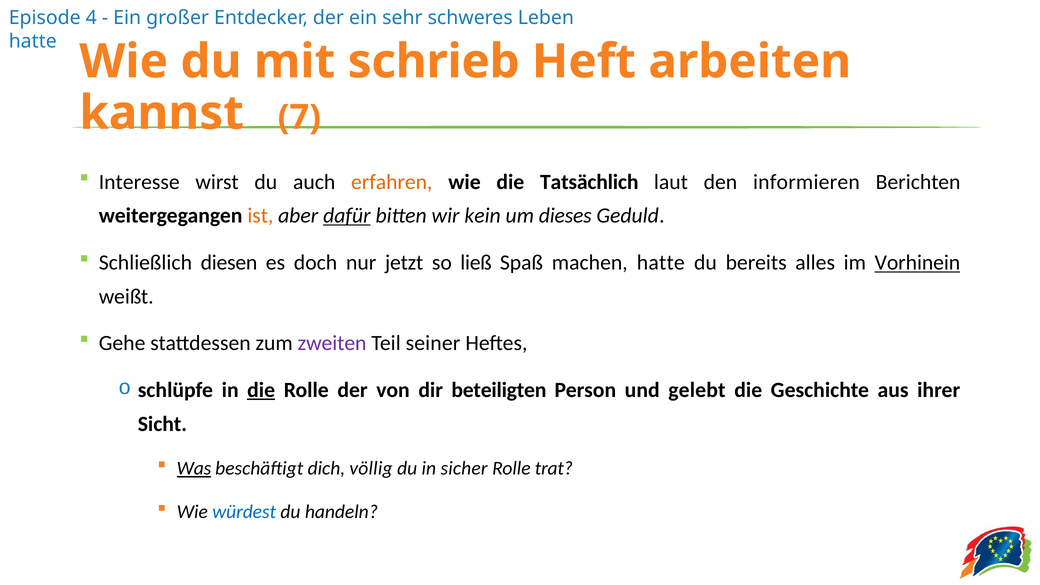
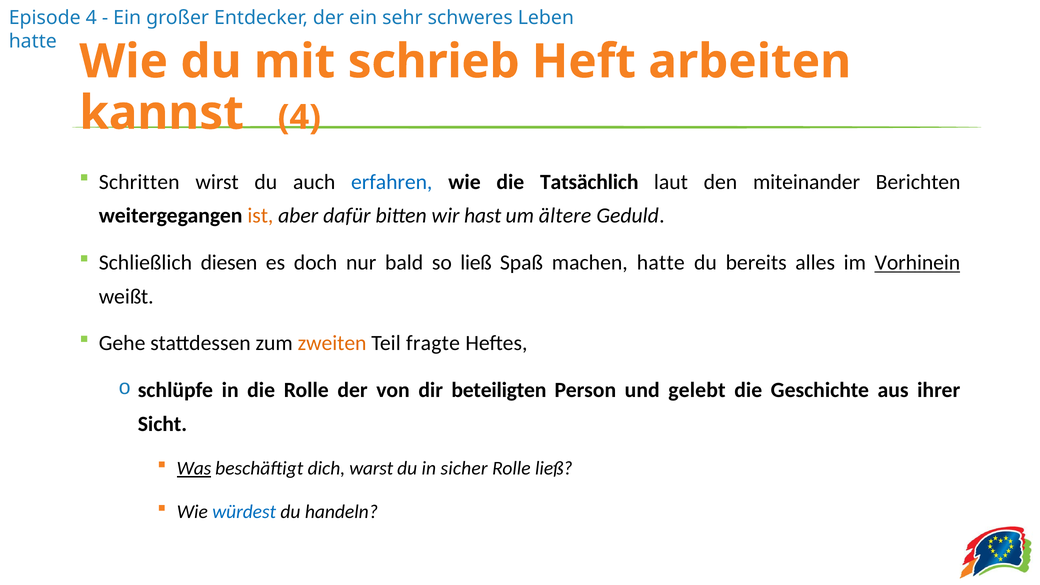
kannst 7: 7 -> 4
Interesse: Interesse -> Schritten
erfahren colour: orange -> blue
informieren: informieren -> miteinander
dafür underline: present -> none
kein: kein -> hast
dieses: dieses -> ältere
jetzt: jetzt -> bald
zweiten colour: purple -> orange
seiner: seiner -> fragte
die at (261, 390) underline: present -> none
völlig: völlig -> warst
Rolle trat: trat -> ließ
